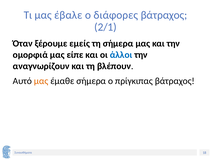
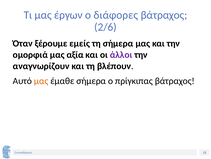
έβαλε: έβαλε -> έργων
2/1: 2/1 -> 2/6
είπε: είπε -> αξία
άλλοι colour: blue -> purple
